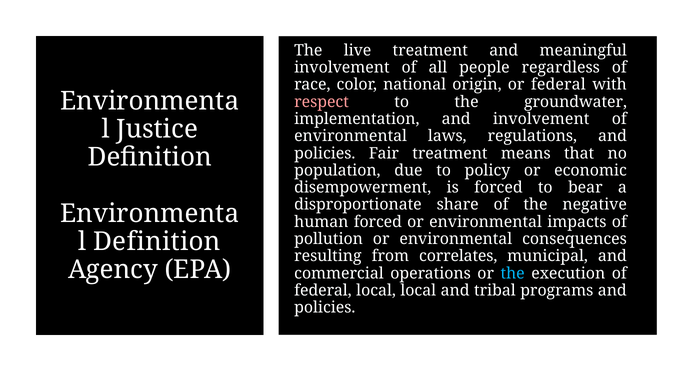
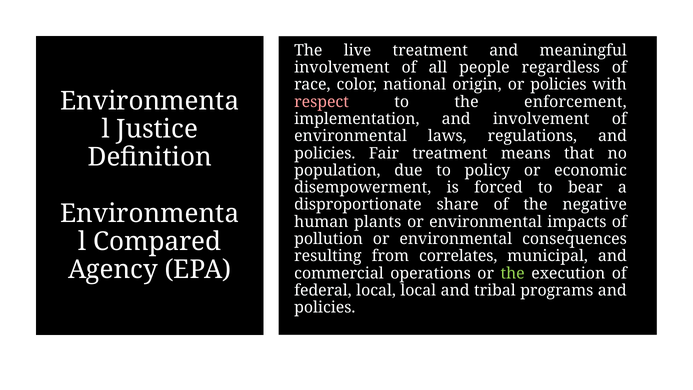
or federal: federal -> policies
groundwater: groundwater -> enforcement
human forced: forced -> plants
Definition at (157, 241): Definition -> Compared
the at (513, 273) colour: light blue -> light green
